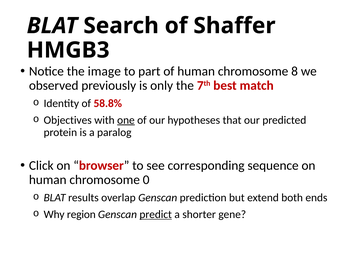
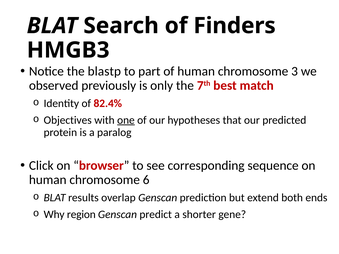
Shaffer: Shaffer -> Finders
image: image -> blastp
8: 8 -> 3
58.8%: 58.8% -> 82.4%
0: 0 -> 6
predict underline: present -> none
